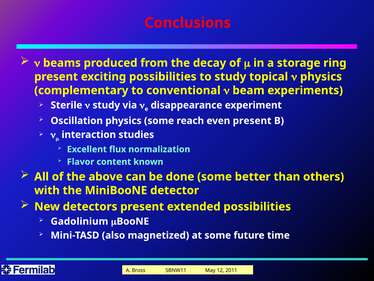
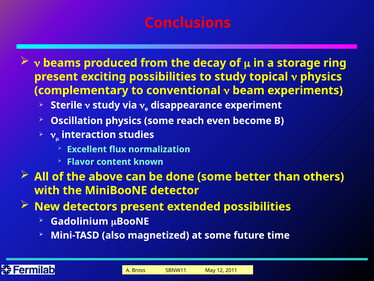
even present: present -> become
